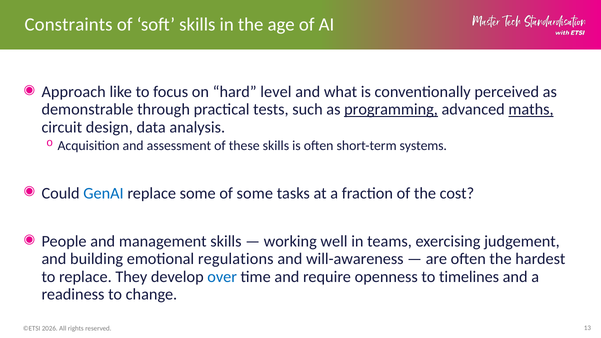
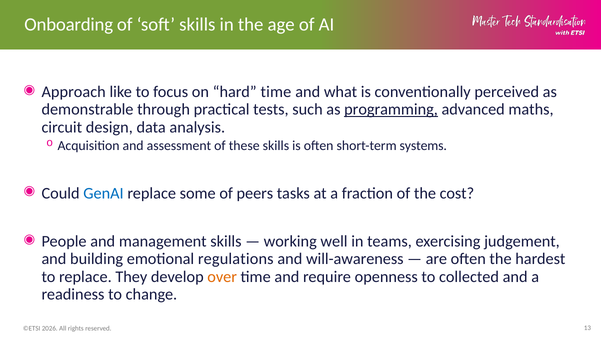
Constraints: Constraints -> Onboarding
hard level: level -> time
maths underline: present -> none
of some: some -> peers
over colour: blue -> orange
timelines: timelines -> collected
